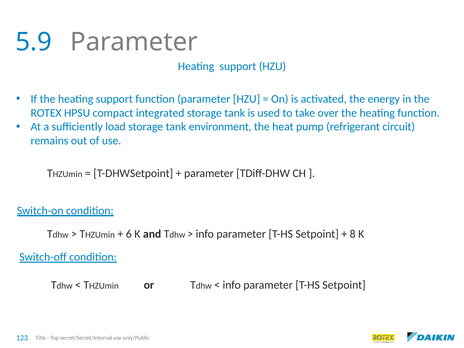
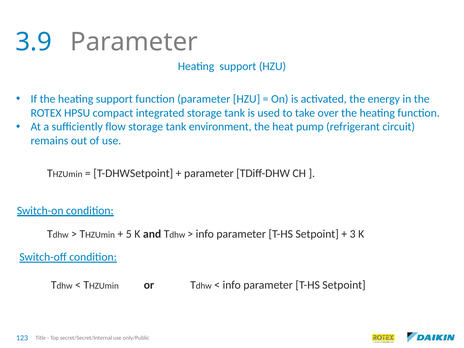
5.9: 5.9 -> 3.9
load: load -> flow
6: 6 -> 5
8: 8 -> 3
